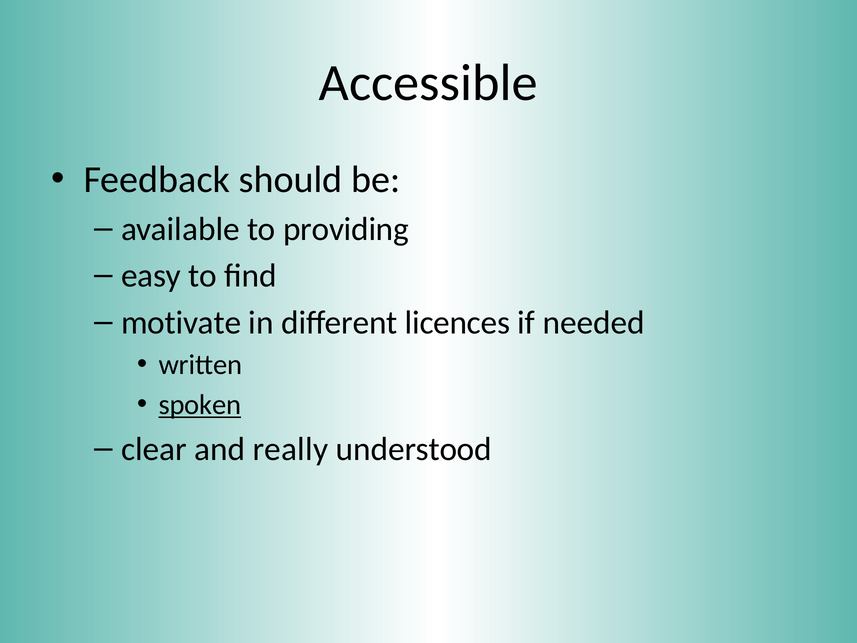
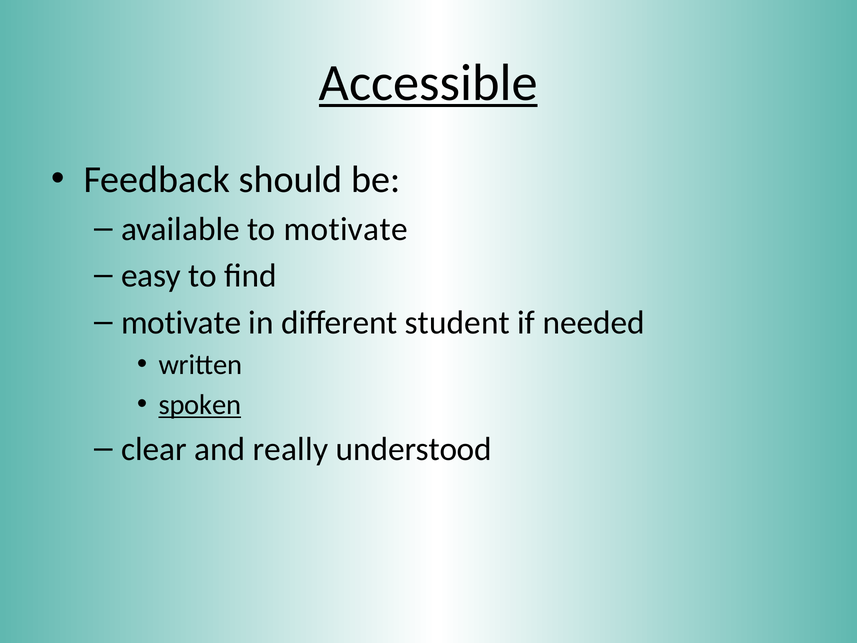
Accessible underline: none -> present
to providing: providing -> motivate
licences: licences -> student
